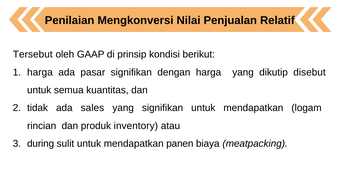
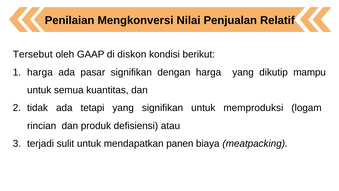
prinsip: prinsip -> diskon
disebut: disebut -> mampu
sales: sales -> tetapi
signifikan untuk mendapatkan: mendapatkan -> memproduksi
inventory: inventory -> defisiensi
during: during -> terjadi
